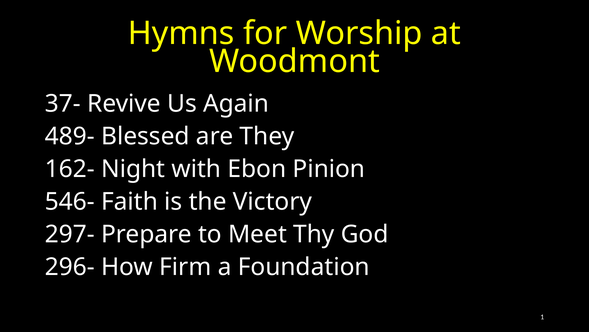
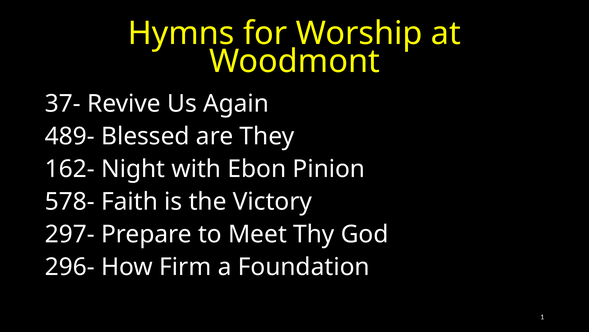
546-: 546- -> 578-
